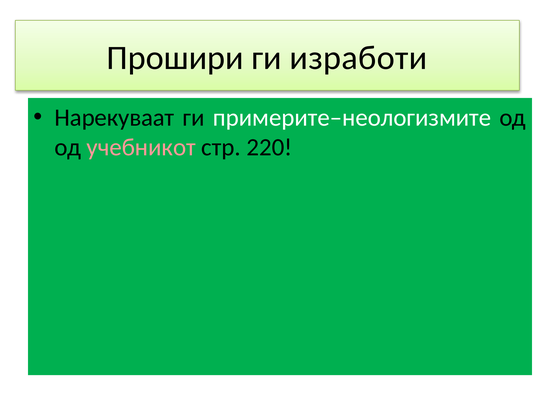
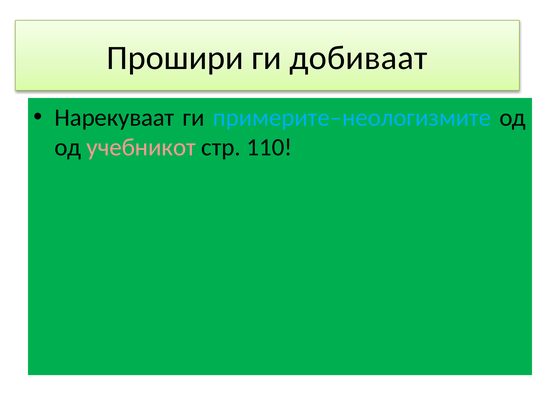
изработи: изработи -> добиваат
примерите–неологизмите colour: white -> light blue
220: 220 -> 110
